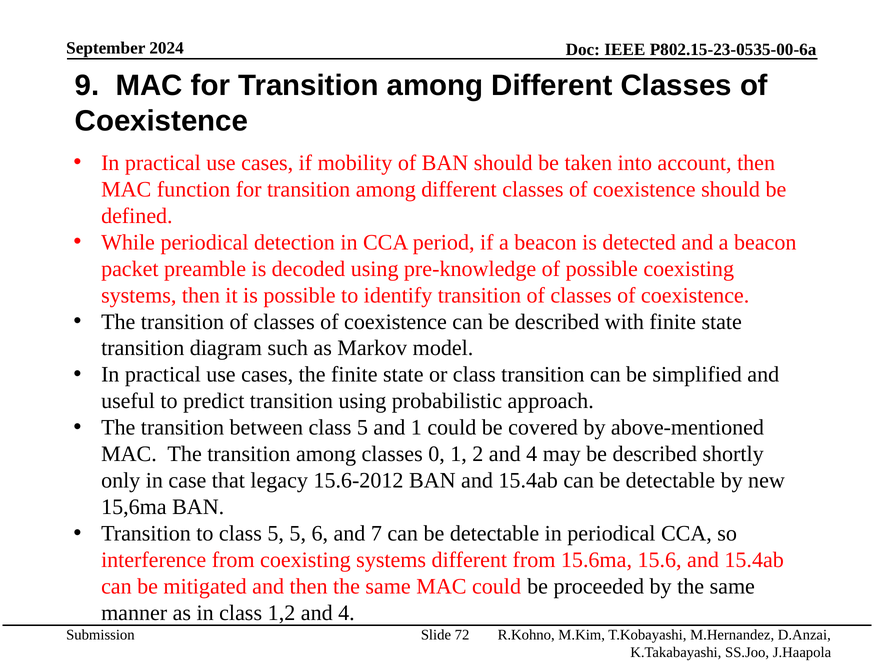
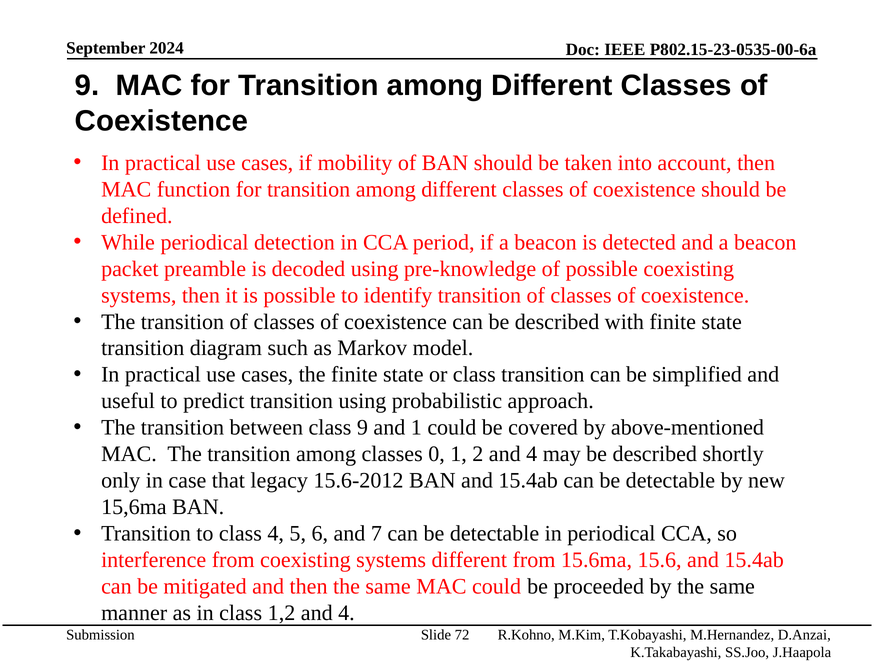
between class 5: 5 -> 9
to class 5: 5 -> 4
